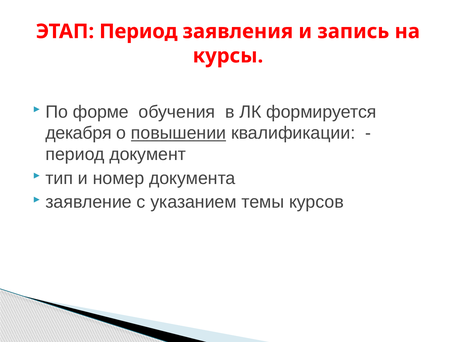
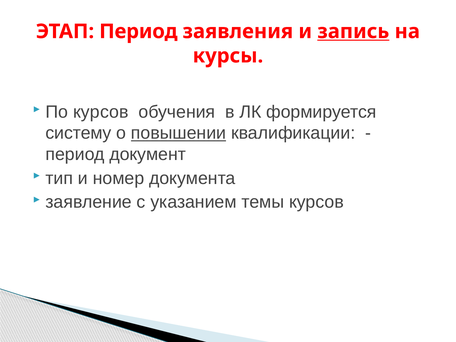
запись underline: none -> present
По форме: форме -> курсов
декабря: декабря -> систему
